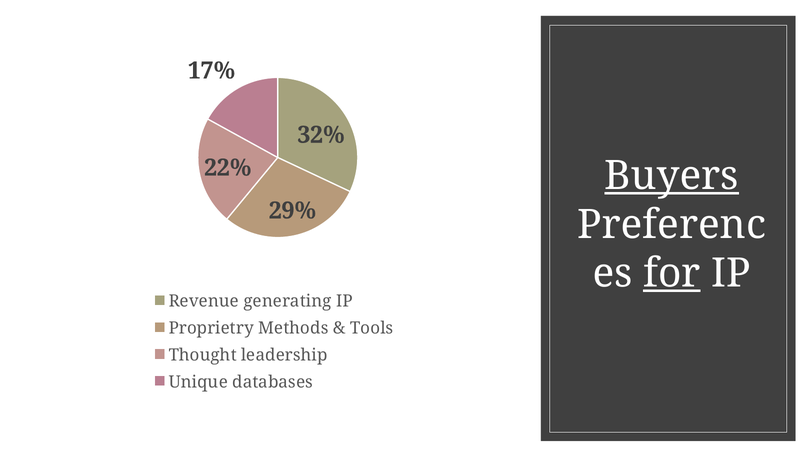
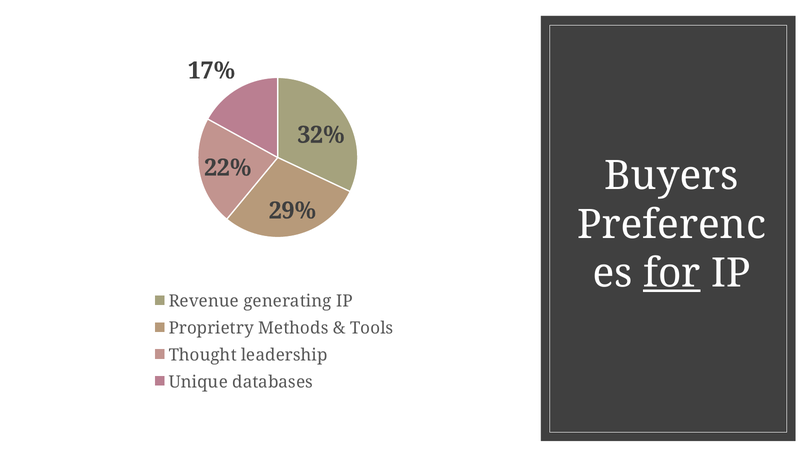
Buyers underline: present -> none
